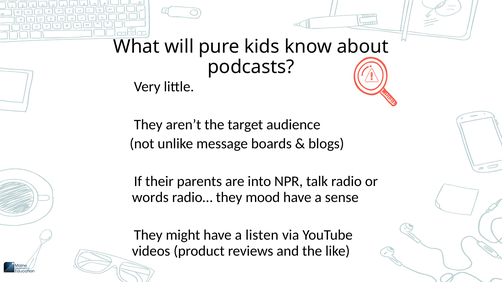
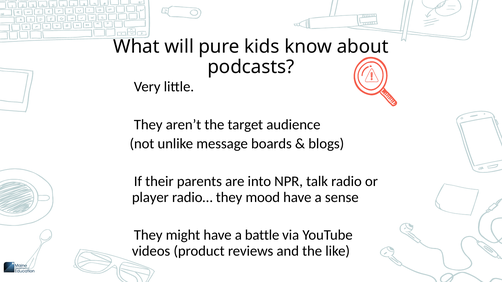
words: words -> player
listen: listen -> battle
